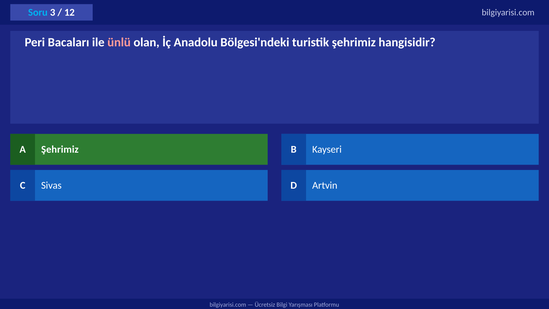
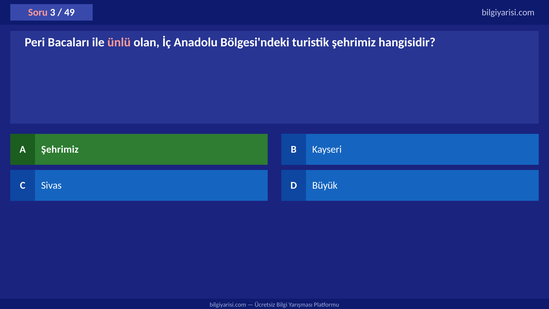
Soru colour: light blue -> pink
12: 12 -> 49
Artvin: Artvin -> Büyük
